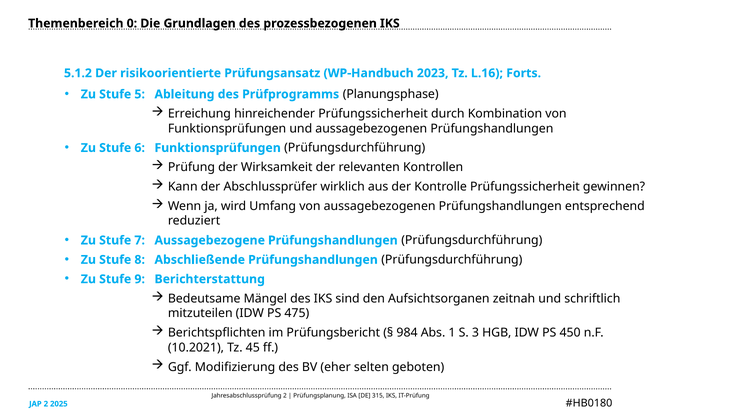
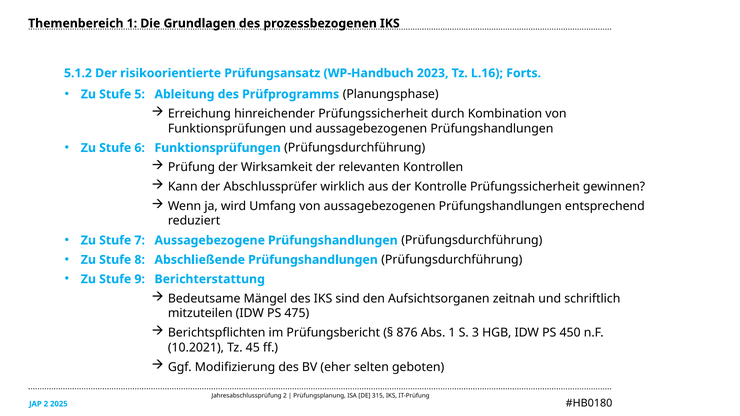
Themenbereich 0: 0 -> 1
984: 984 -> 876
